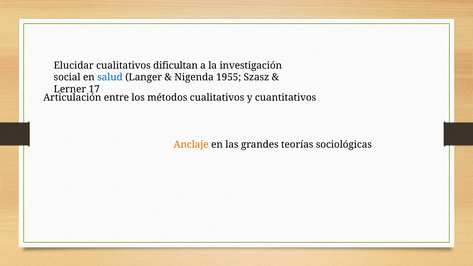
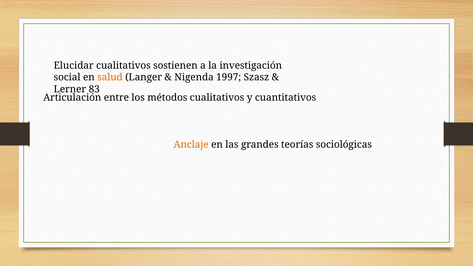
dificultan: dificultan -> sostienen
salud colour: blue -> orange
1955: 1955 -> 1997
17: 17 -> 83
